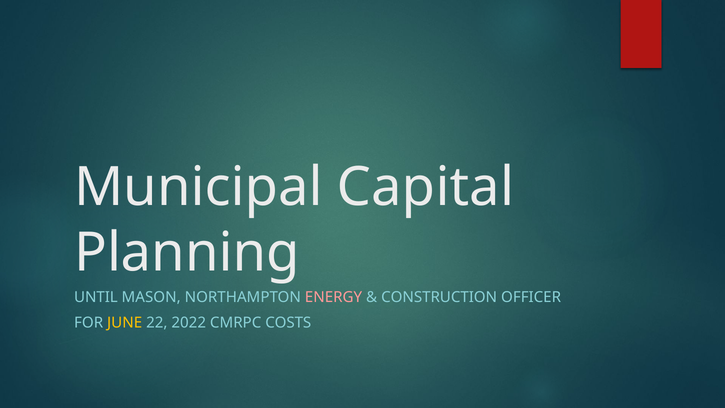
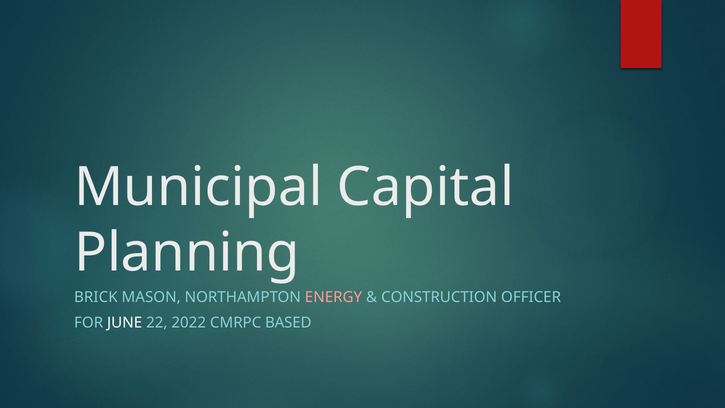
UNTIL: UNTIL -> BRICK
JUNE colour: yellow -> white
COSTS: COSTS -> BASED
